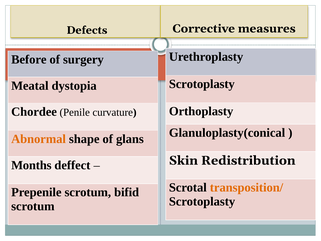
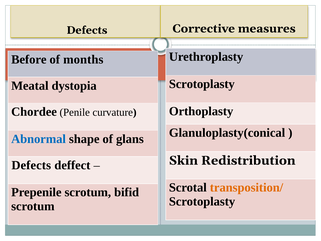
surgery: surgery -> months
Abnormal colour: orange -> blue
Months at (31, 165): Months -> Defects
